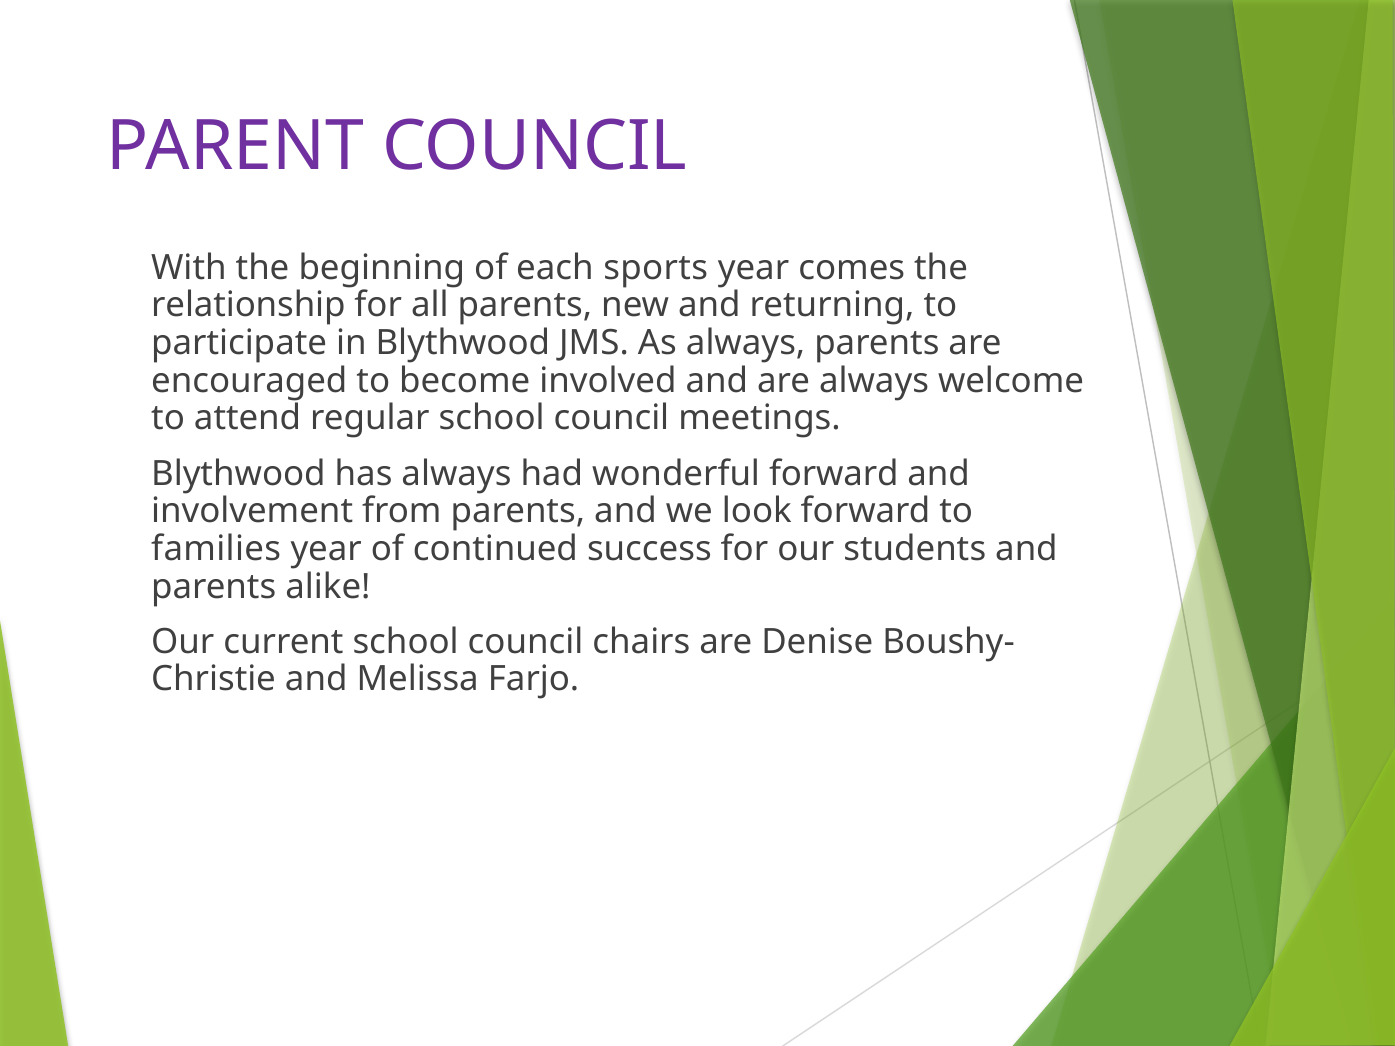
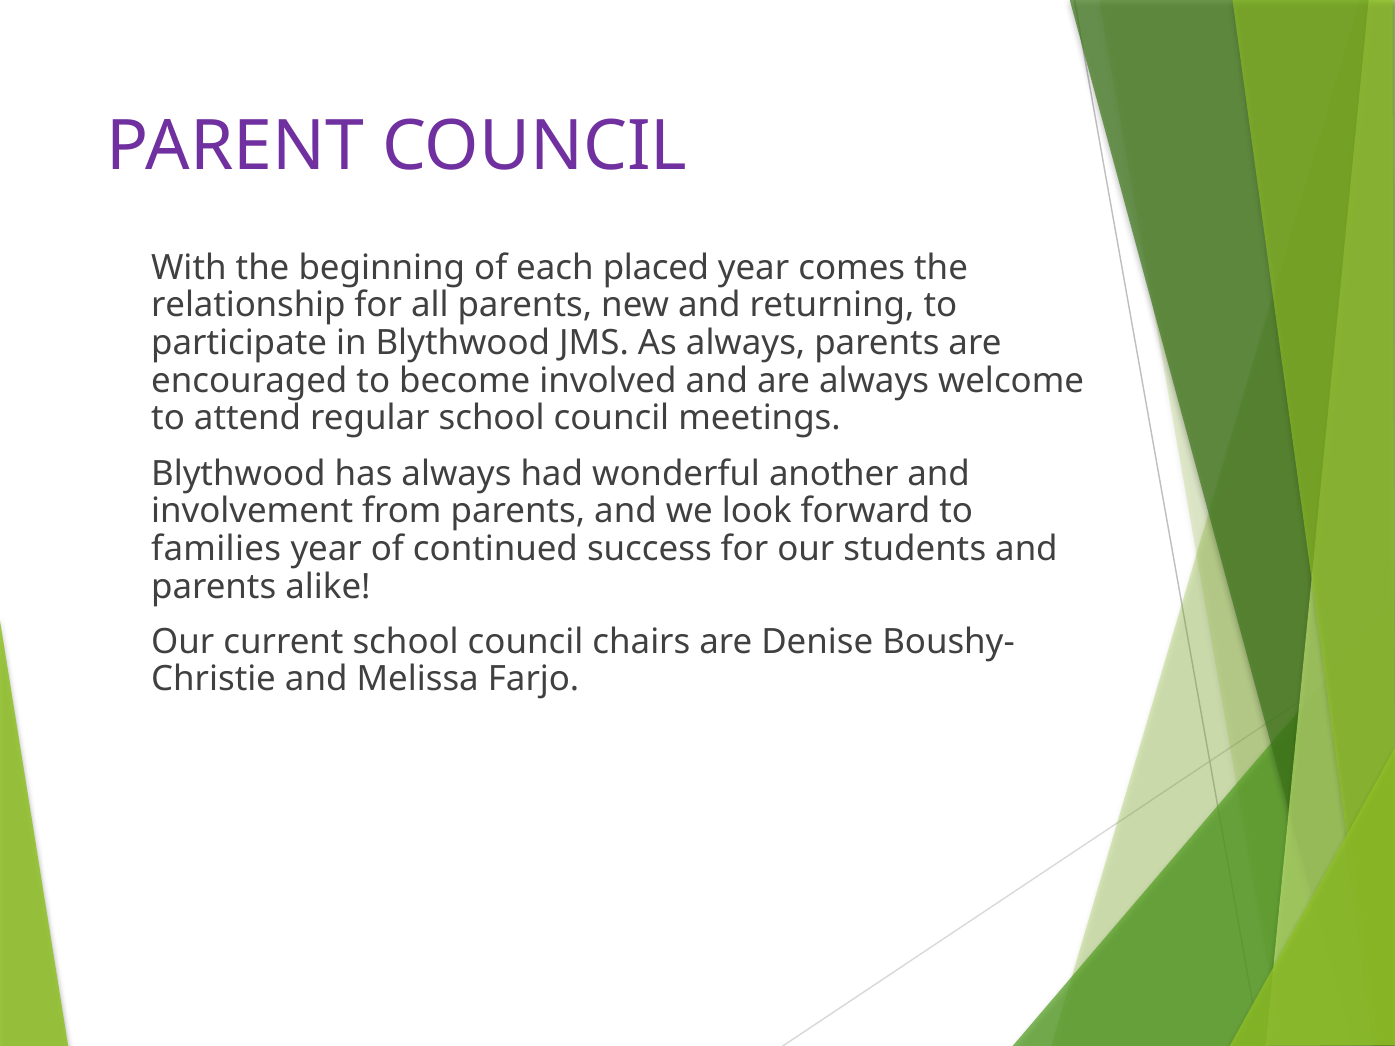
sports: sports -> placed
wonderful forward: forward -> another
